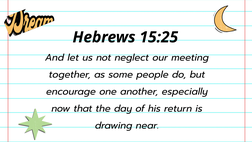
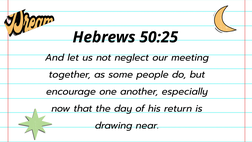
15:25: 15:25 -> 50:25
